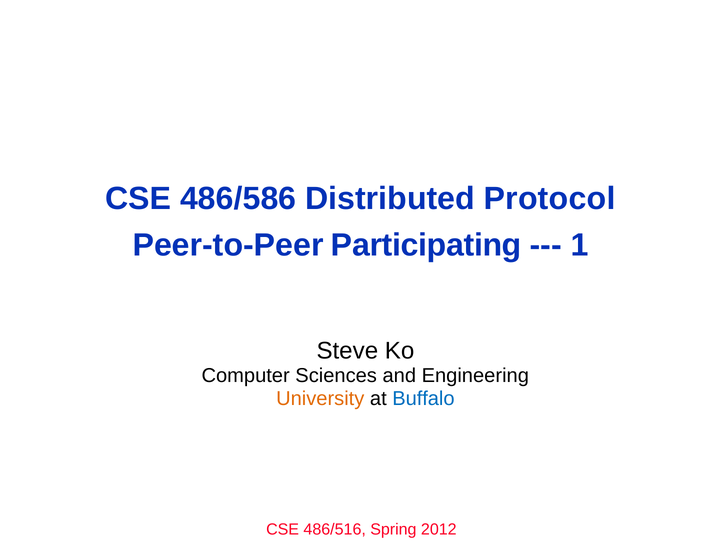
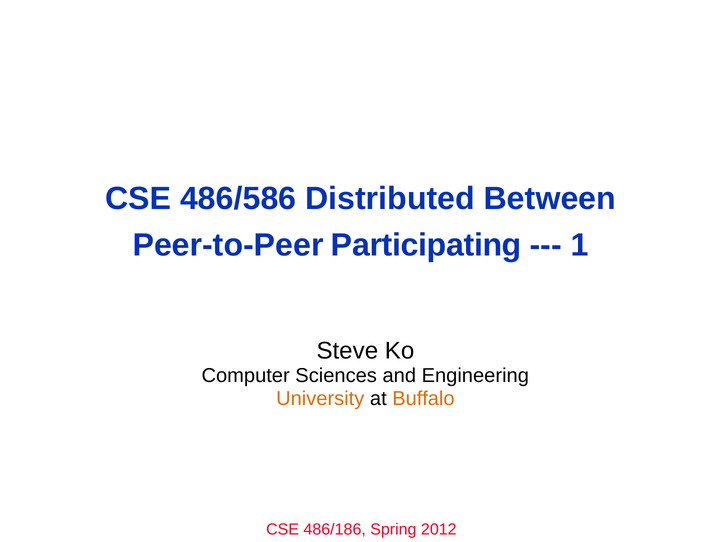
Protocol: Protocol -> Between
Buffalo colour: blue -> orange
486/516: 486/516 -> 486/186
